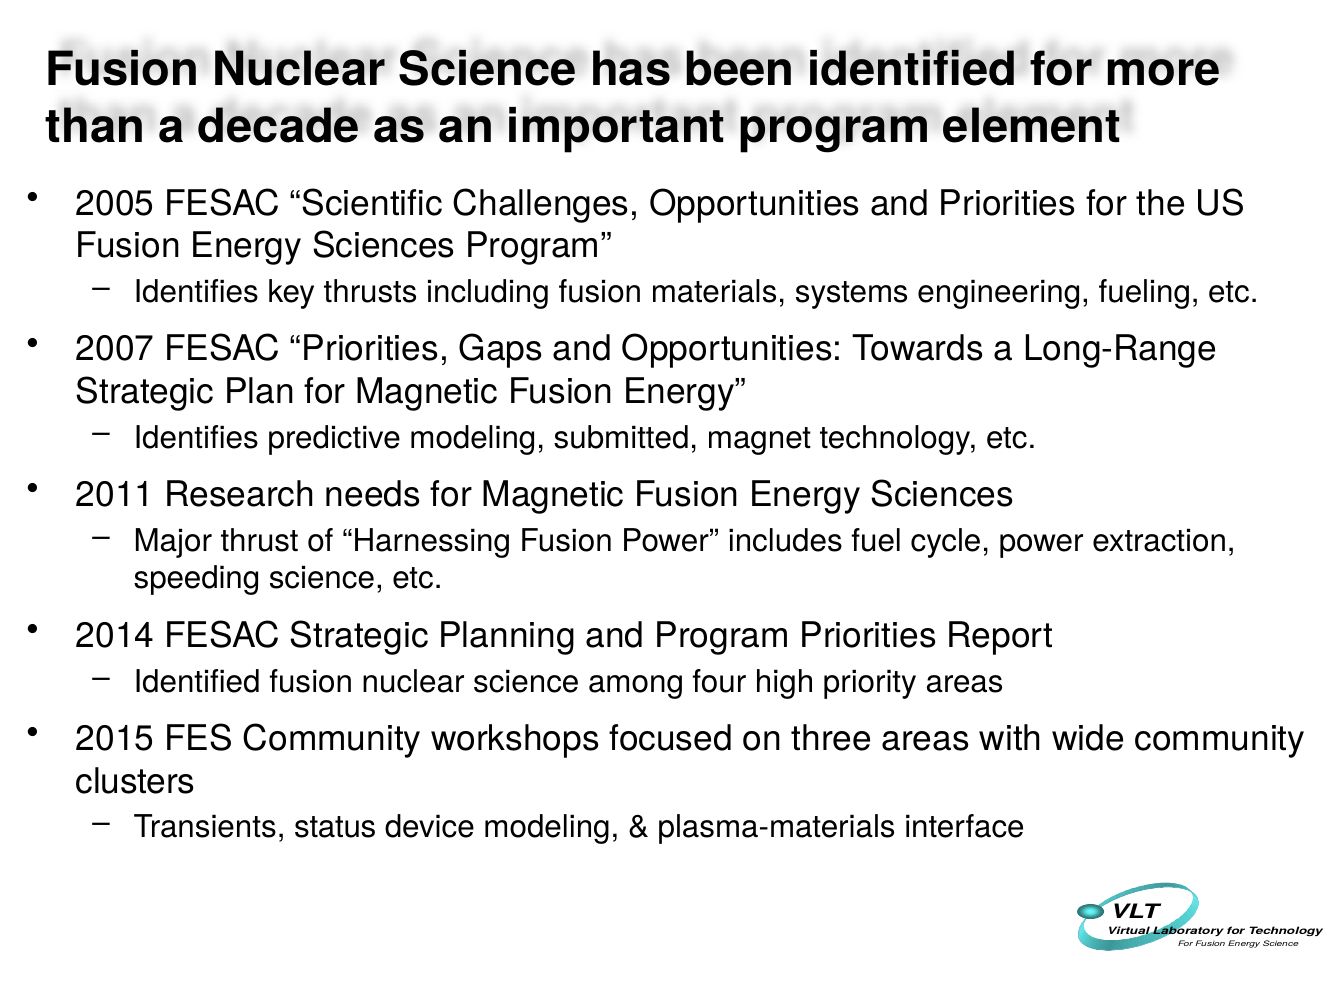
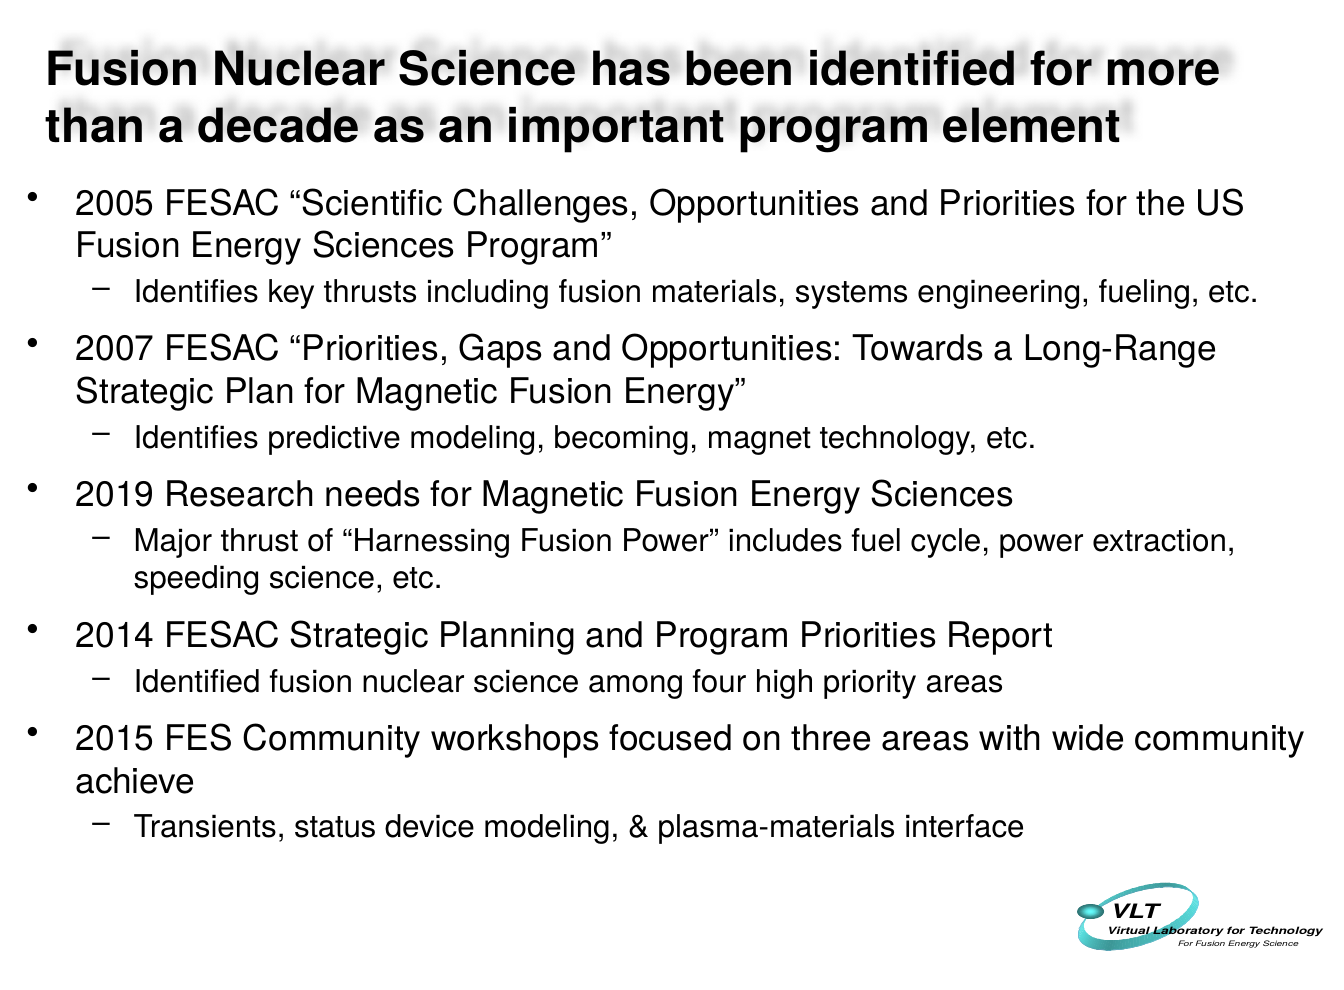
submitted: submitted -> becoming
2011: 2011 -> 2019
clusters: clusters -> achieve
